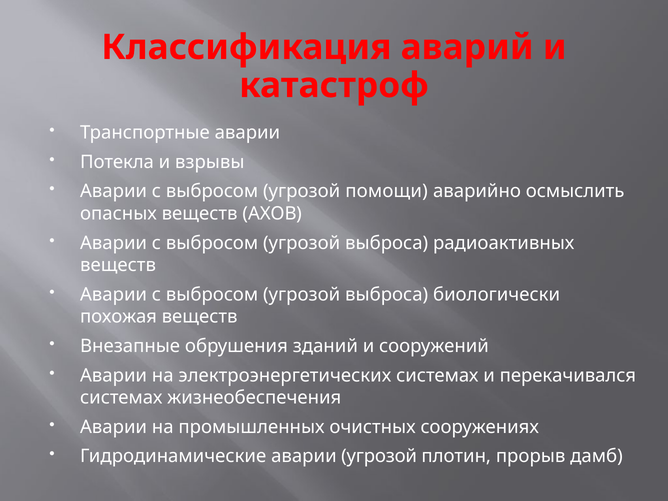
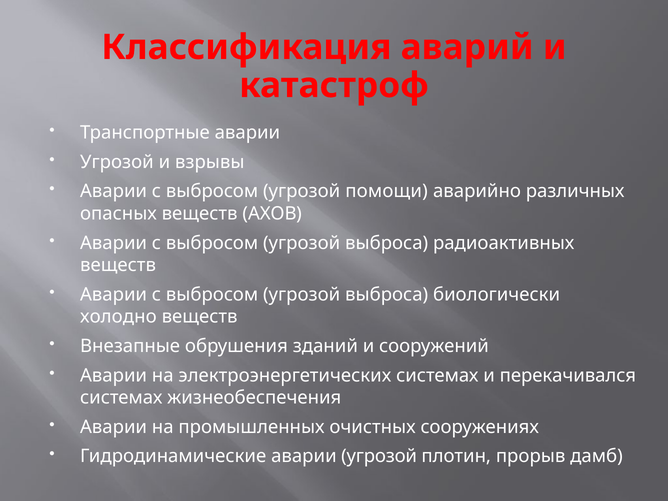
Потекла at (117, 162): Потекла -> Угрозой
осмыслить: осмыслить -> различных
похожая: похожая -> холодно
